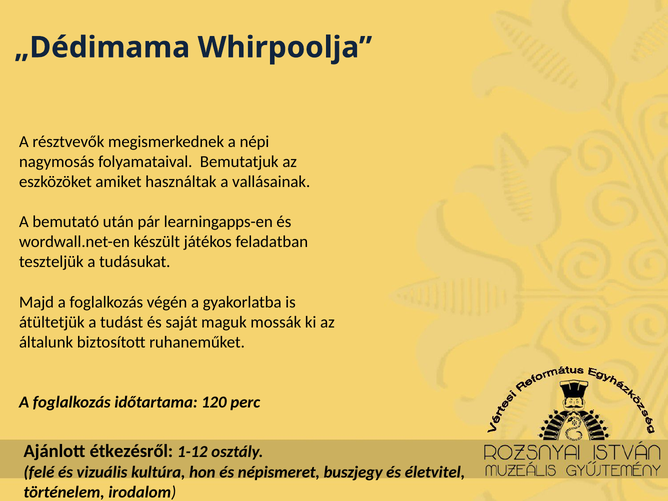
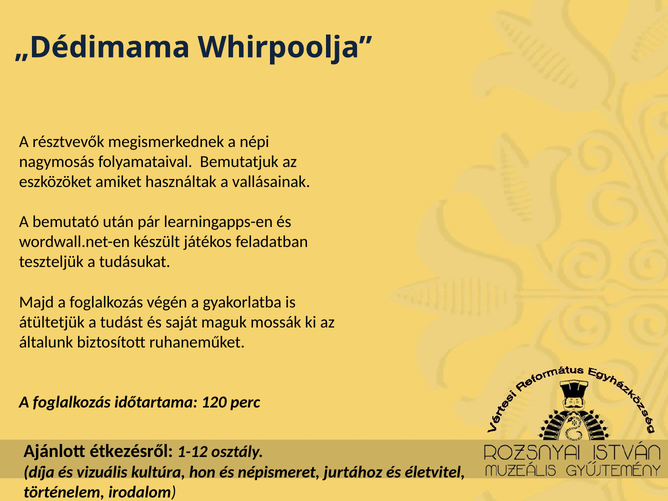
felé: felé -> díja
buszjegy: buszjegy -> jurtához
